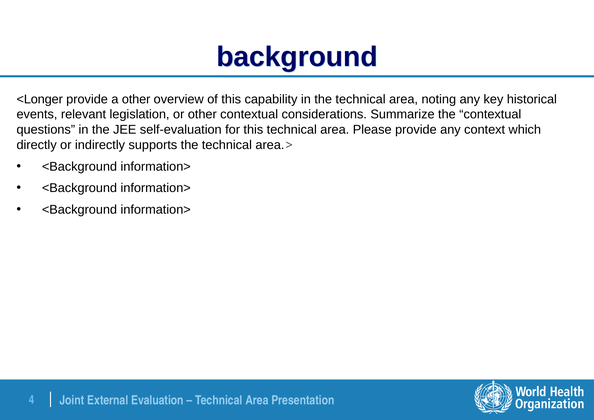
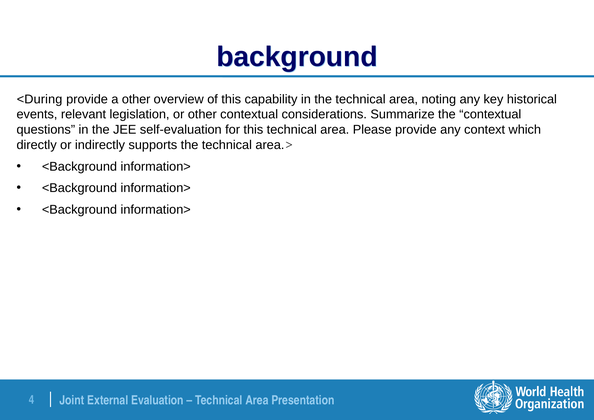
<Longer: <Longer -> <During
